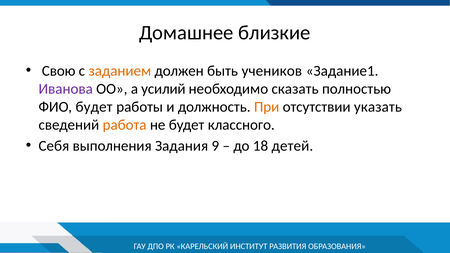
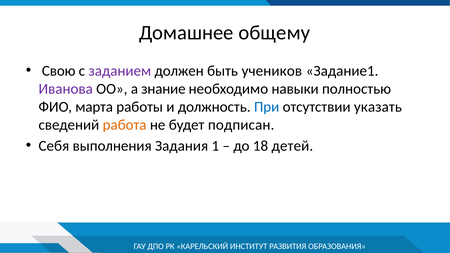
близкие: близкие -> общему
заданием colour: orange -> purple
усилий: усилий -> знание
сказать: сказать -> навыки
ФИО будет: будет -> марта
При colour: orange -> blue
классного: классного -> подписан
9: 9 -> 1
